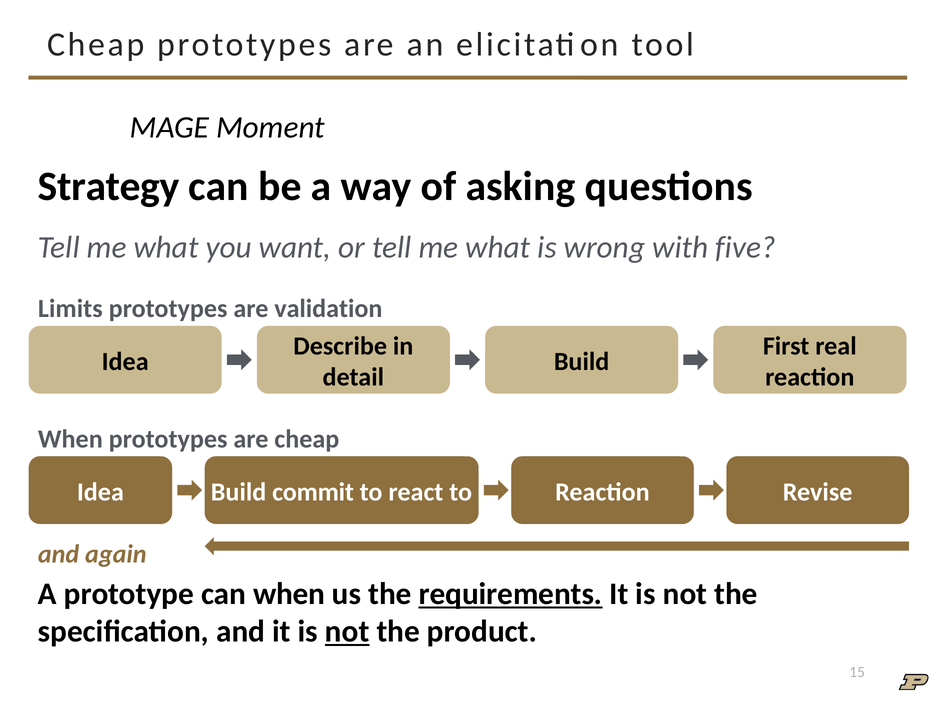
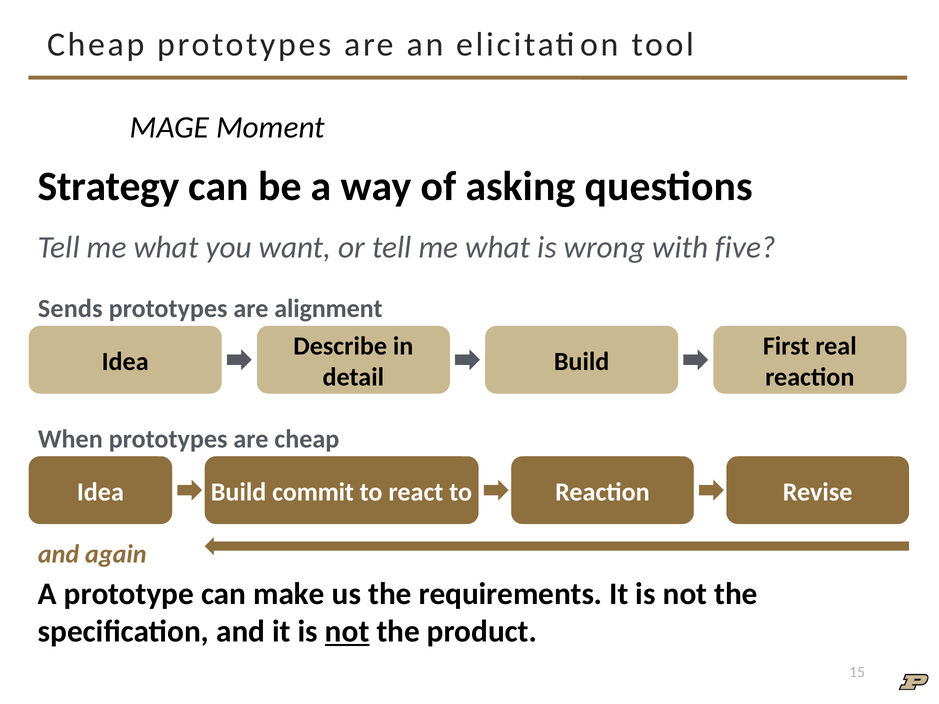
Limits: Limits -> Sends
validation: validation -> alignment
can when: when -> make
requirements underline: present -> none
